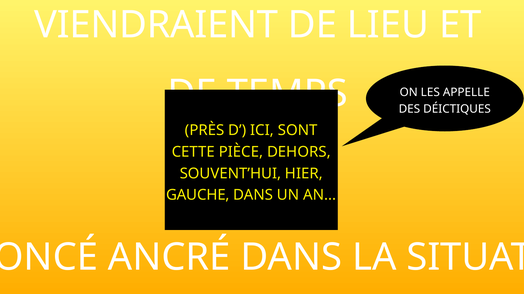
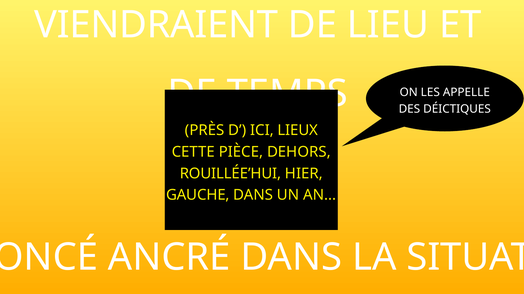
SONT: SONT -> LIEUX
SOUVENT’HUI: SOUVENT’HUI -> ROUILLÉE’HUI
